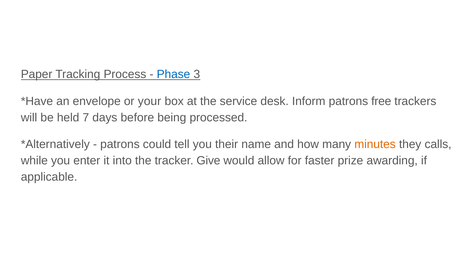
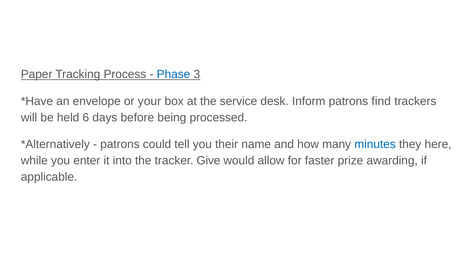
free: free -> find
7: 7 -> 6
minutes colour: orange -> blue
calls: calls -> here
